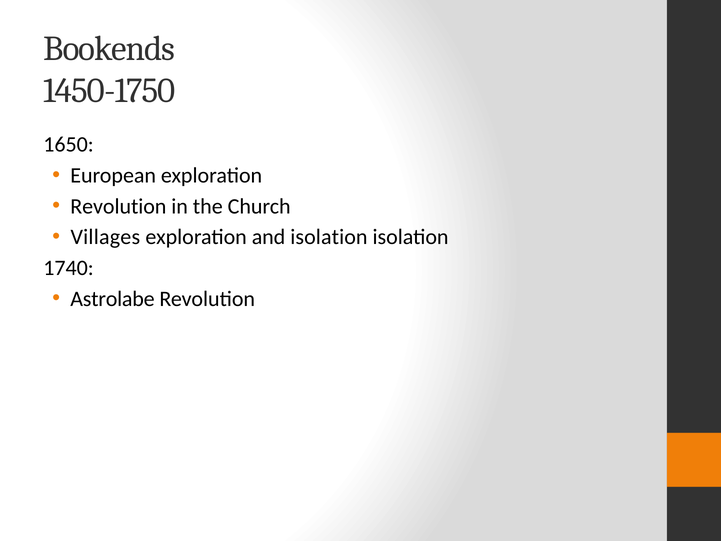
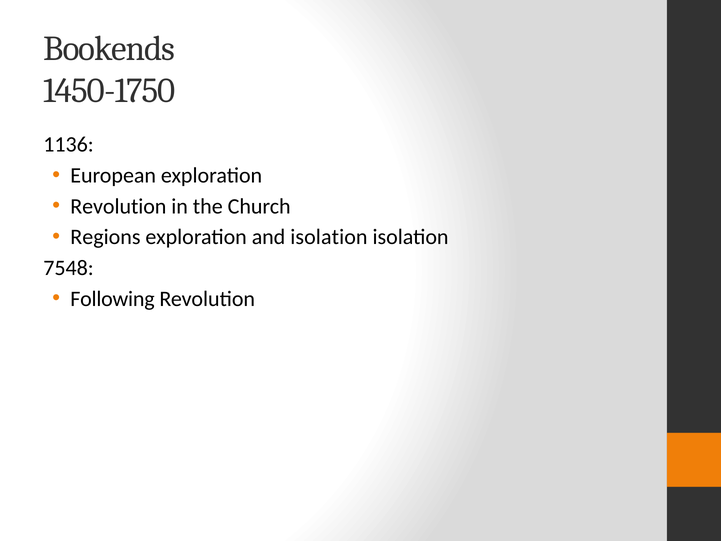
1650: 1650 -> 1136
Villages: Villages -> Regions
1740: 1740 -> 7548
Astrolabe: Astrolabe -> Following
